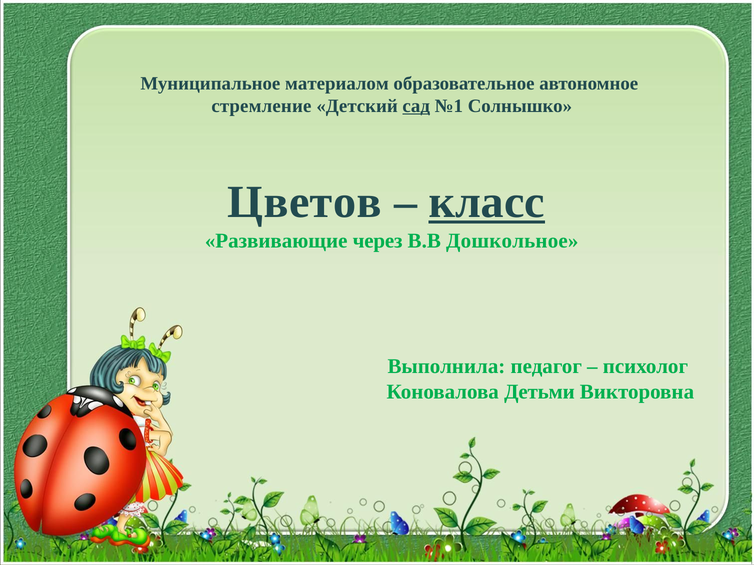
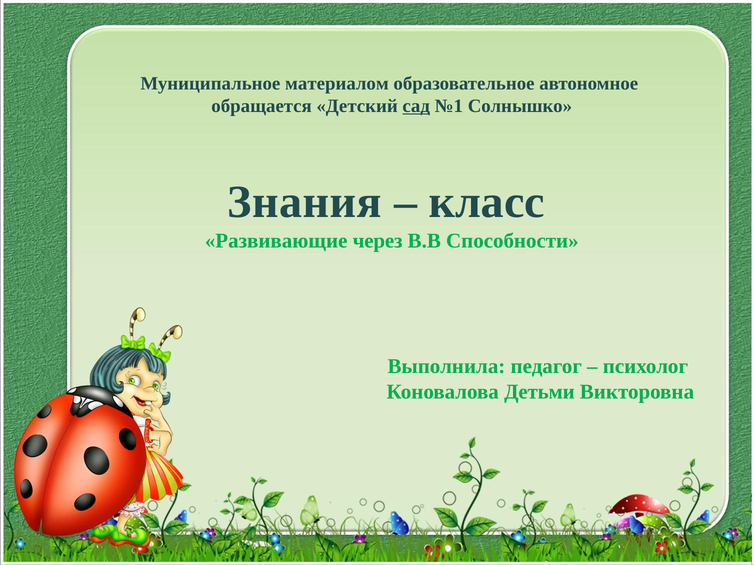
стремление: стремление -> обращается
Цветов: Цветов -> Знания
класс underline: present -> none
Дошкольное: Дошкольное -> Способности
